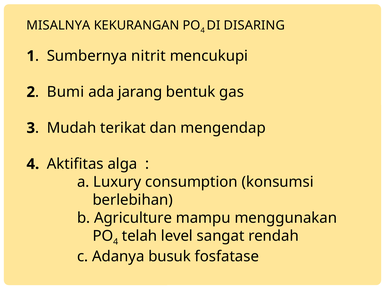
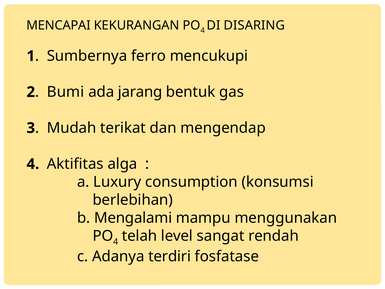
MISALNYA: MISALNYA -> MENCAPAI
nitrit: nitrit -> ferro
Agriculture: Agriculture -> Mengalami
busuk: busuk -> terdiri
